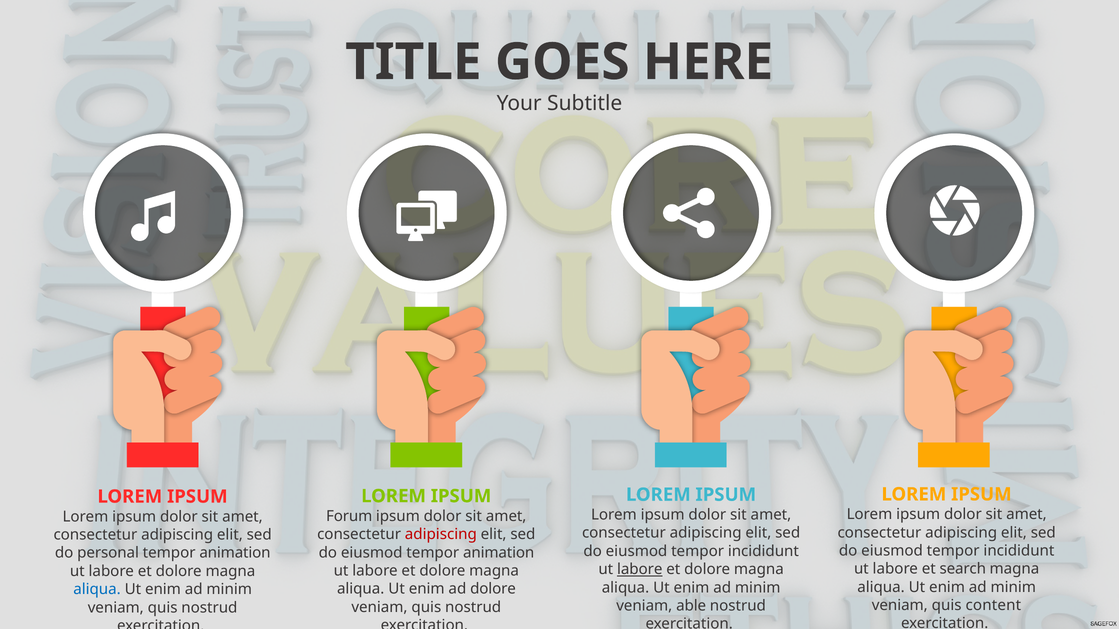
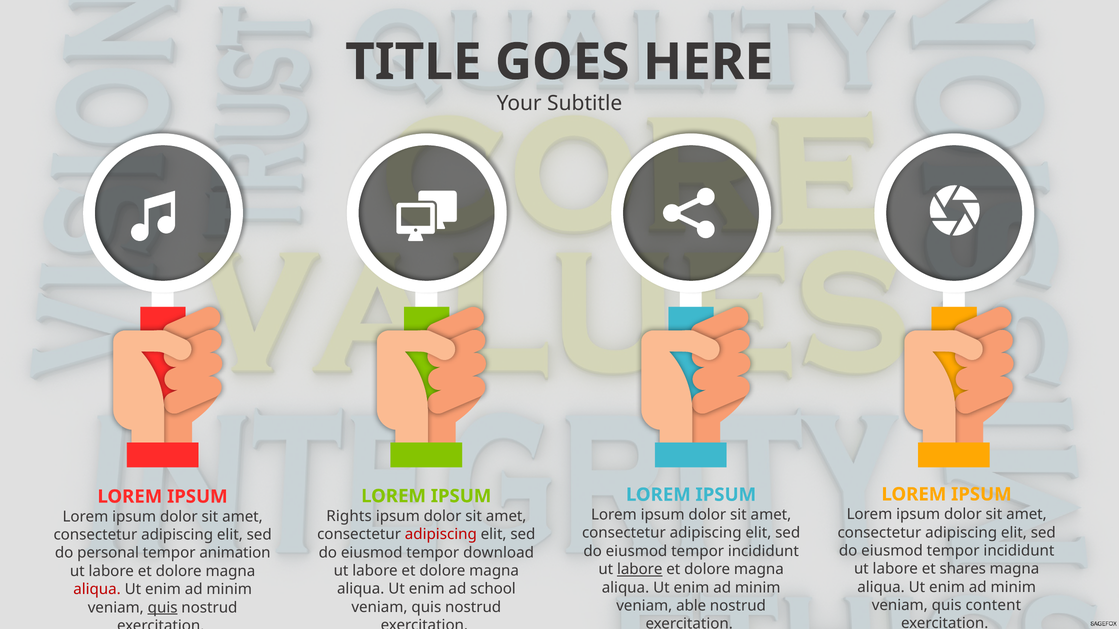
Forum: Forum -> Rights
eiusmod tempor animation: animation -> download
search: search -> shares
ad dolore: dolore -> school
aliqua at (97, 590) colour: blue -> red
quis at (163, 608) underline: none -> present
